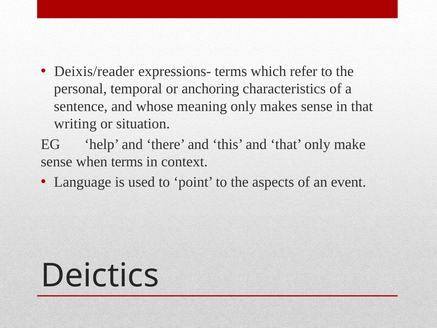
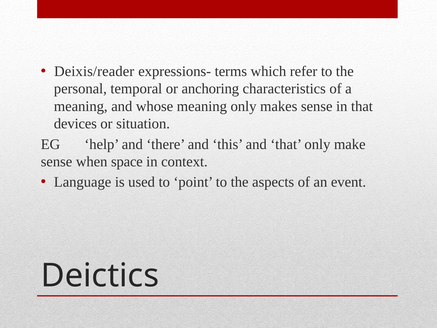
sentence at (81, 106): sentence -> meaning
writing: writing -> devices
when terms: terms -> space
